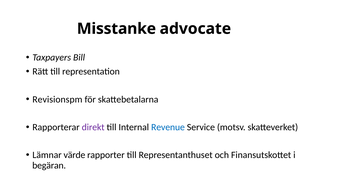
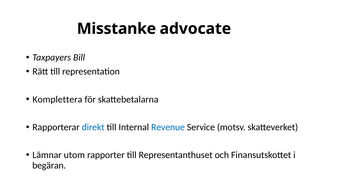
Revisionspm: Revisionspm -> Komplettera
direkt colour: purple -> blue
värde: värde -> utom
